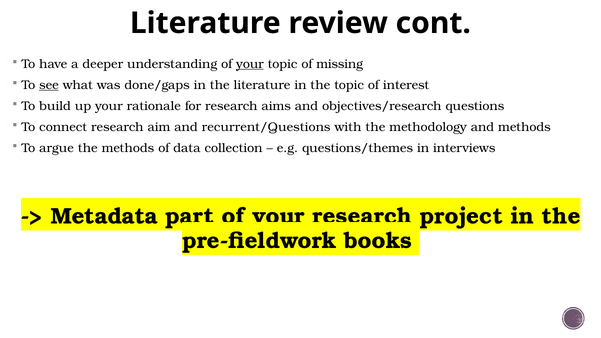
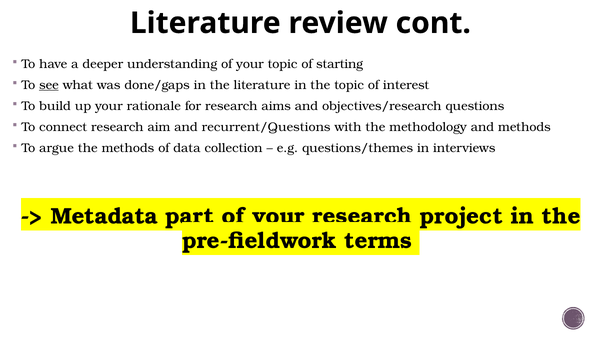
your at (250, 64) underline: present -> none
missing: missing -> starting
books: books -> terms
